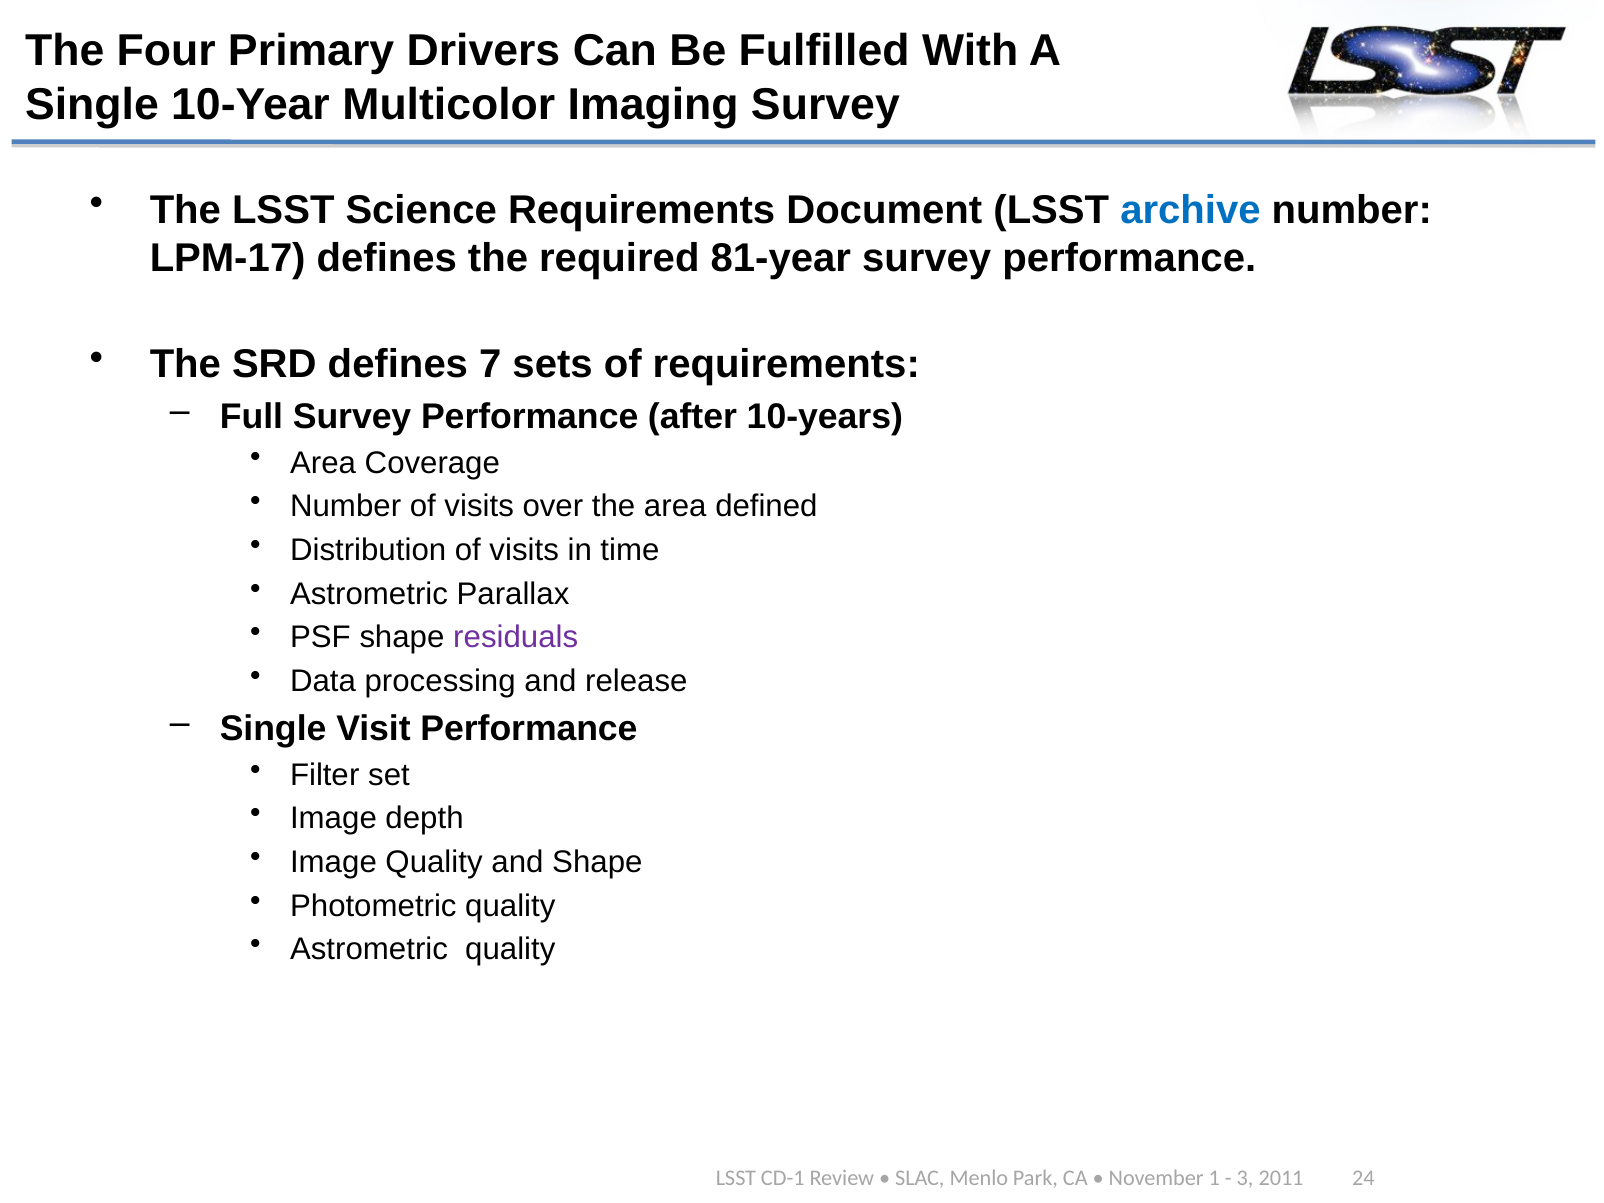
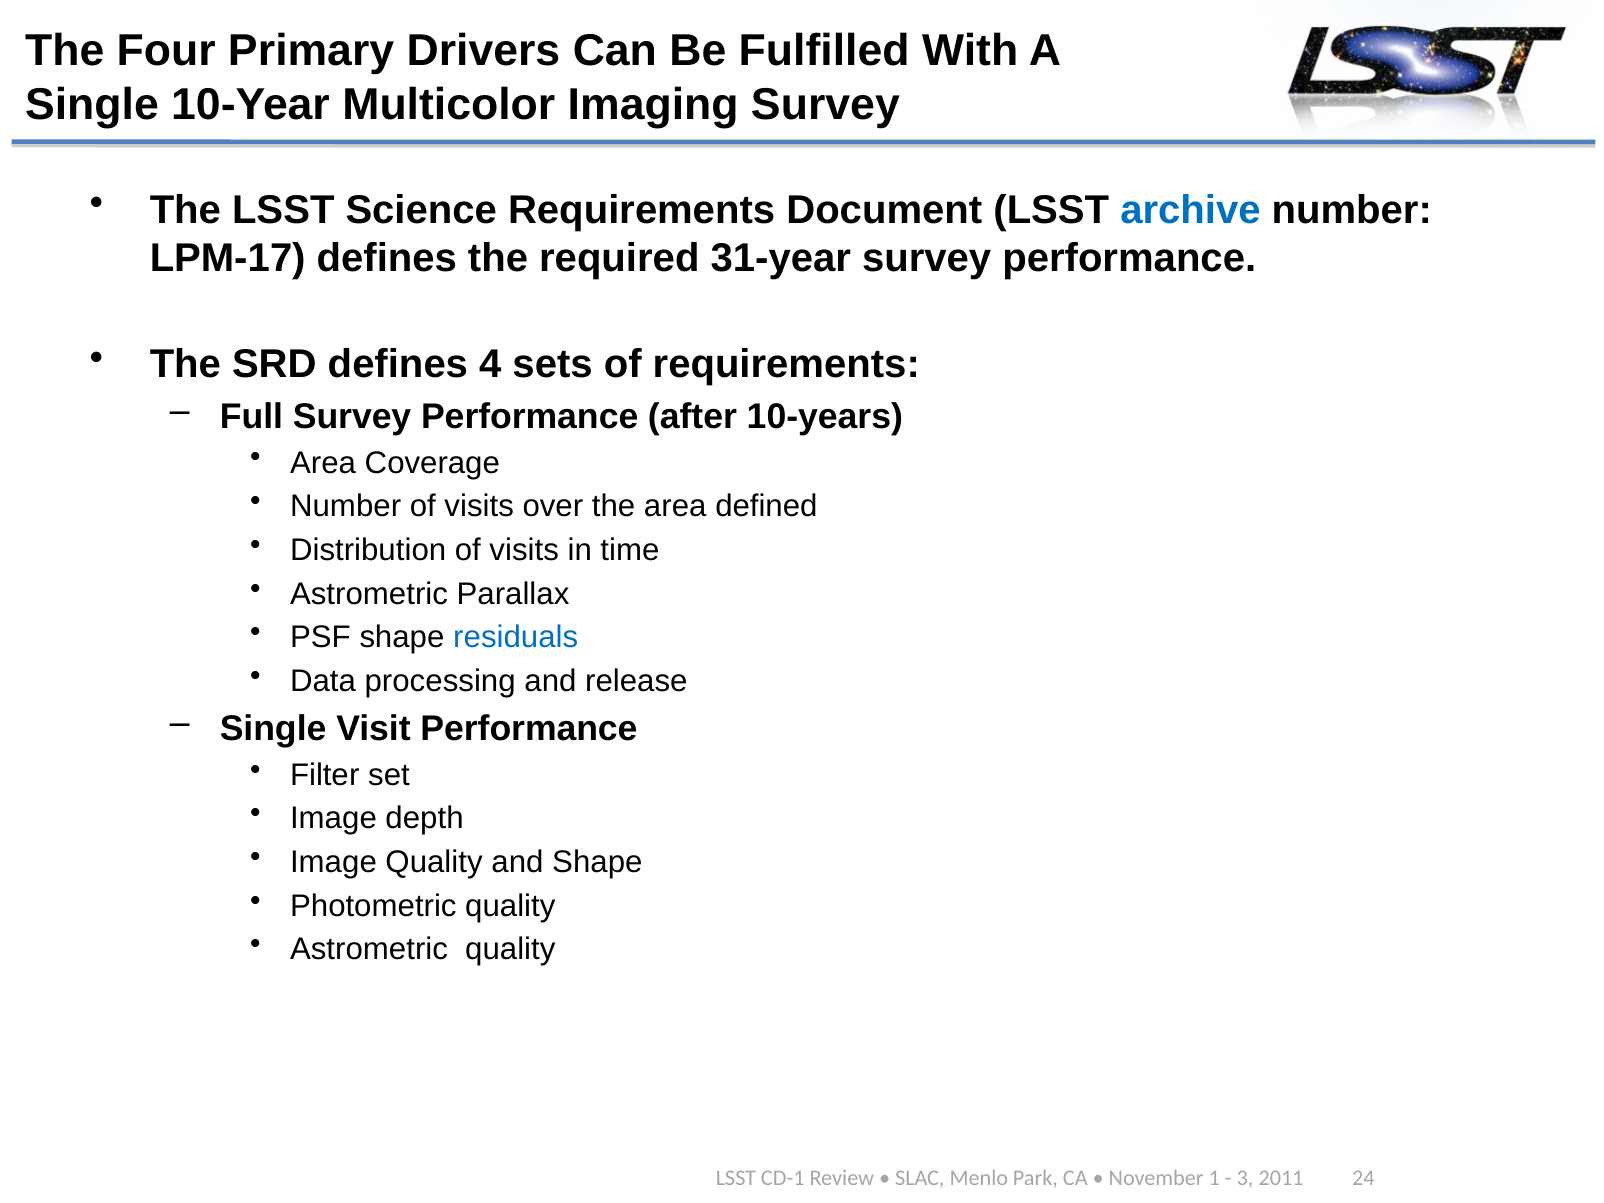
81-year: 81-year -> 31-year
7: 7 -> 4
residuals colour: purple -> blue
